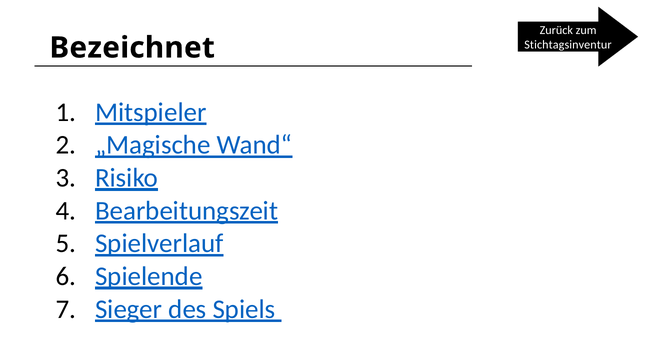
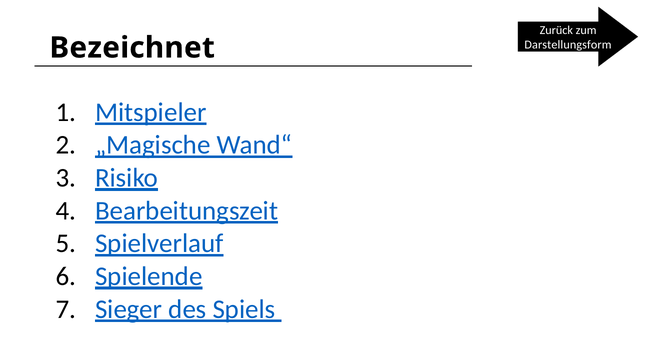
Stichtagsinventur: Stichtagsinventur -> Darstellungsform
